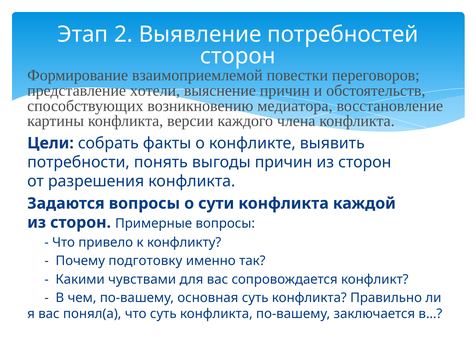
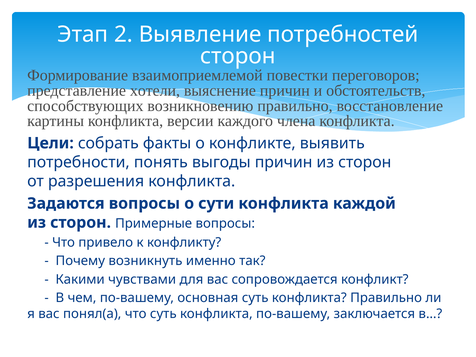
возникновению медиатора: медиатора -> правильно
подготовку: подготовку -> возникнуть
